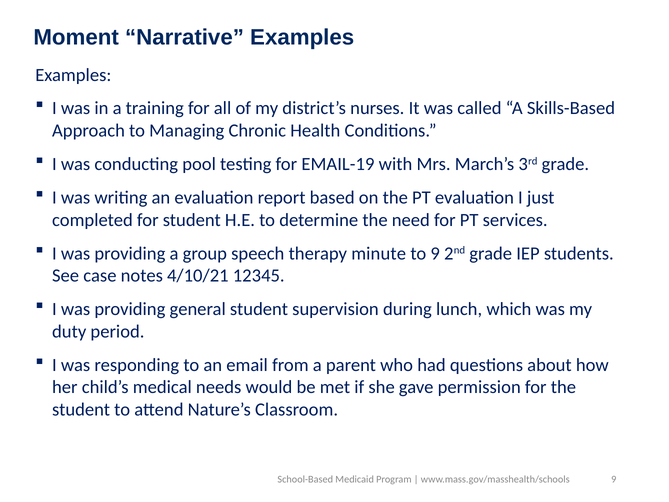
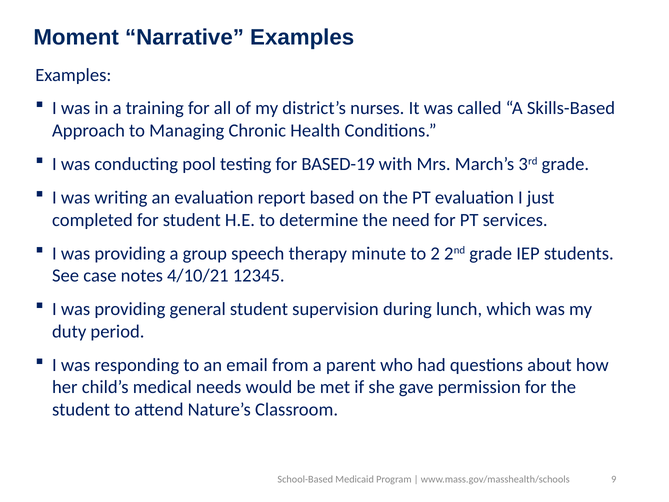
EMAIL-19: EMAIL-19 -> BASED-19
to 9: 9 -> 2
